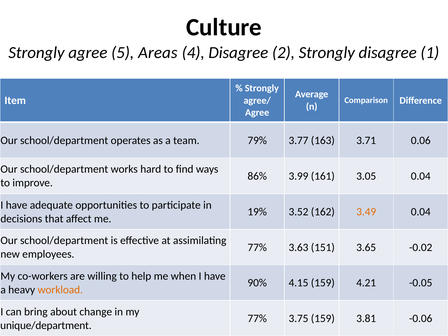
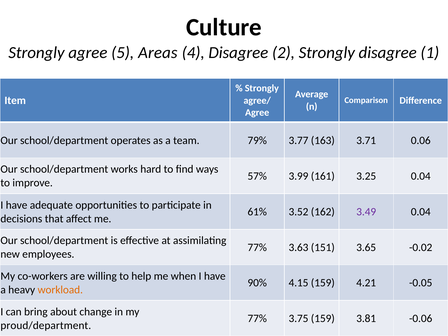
86%: 86% -> 57%
3.05: 3.05 -> 3.25
19%: 19% -> 61%
3.49 colour: orange -> purple
unique/department: unique/department -> proud/department
